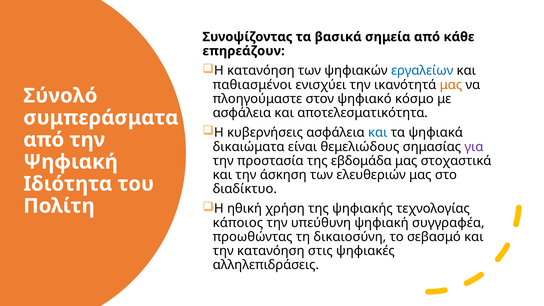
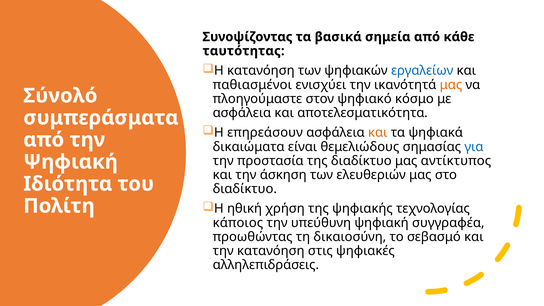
επηρεάζουν: επηρεάζουν -> ταυτότητας
κυβερνήσεις: κυβερνήσεις -> επηρεάσουν
και at (378, 133) colour: blue -> orange
για colour: purple -> blue
της εβδομάδα: εβδομάδα -> διαδίκτυο
στοχαστικά: στοχαστικά -> αντίκτυπος
